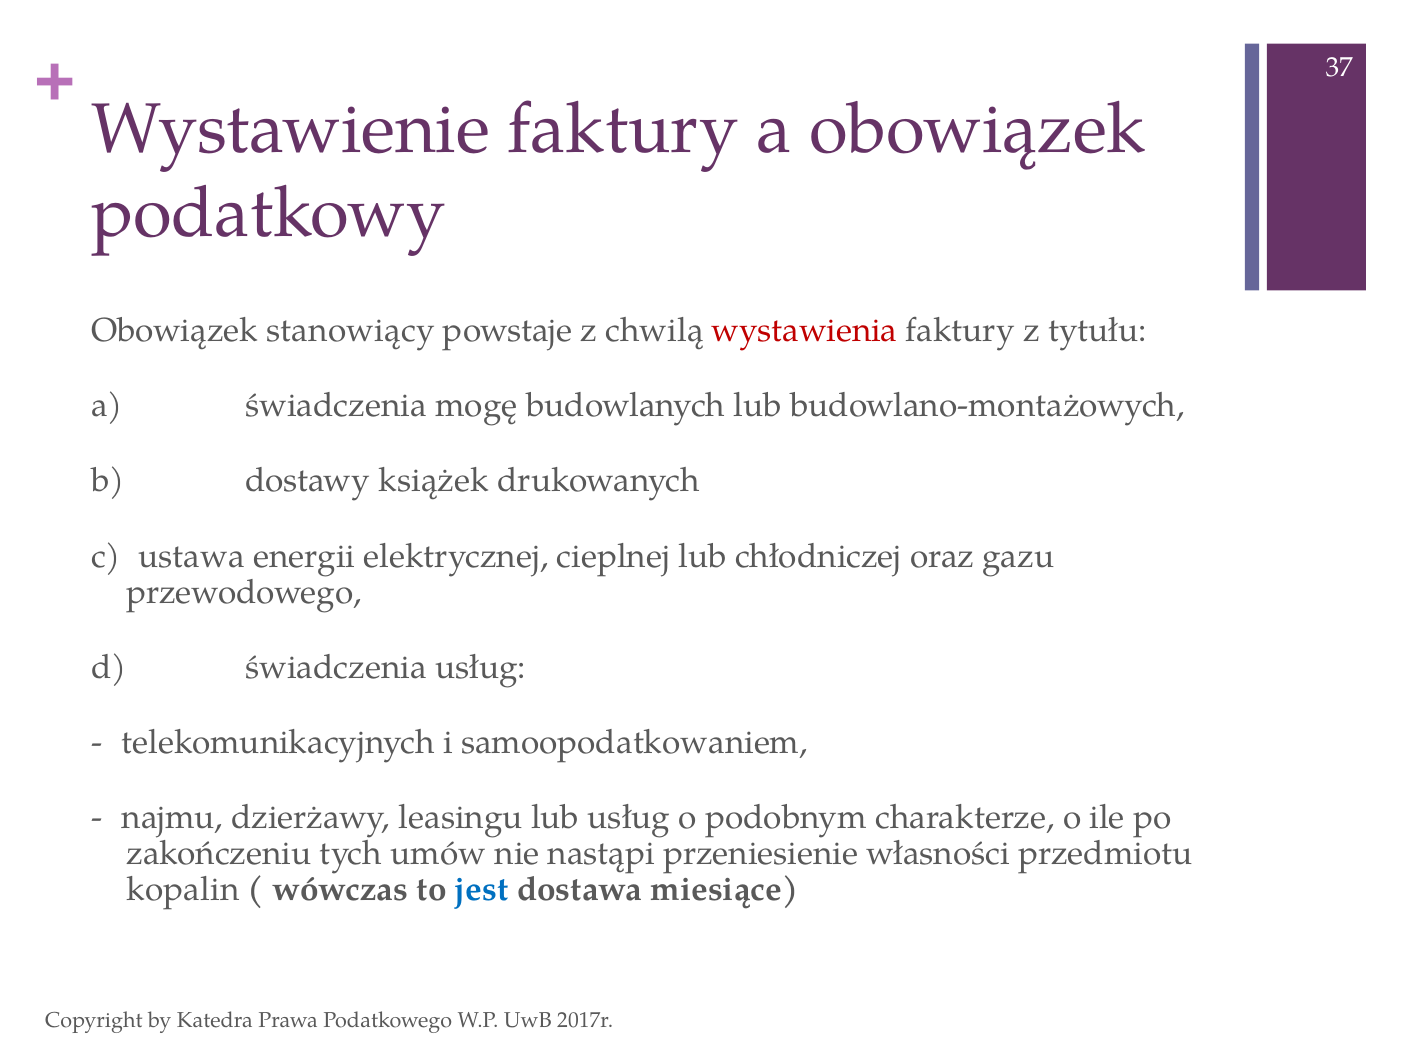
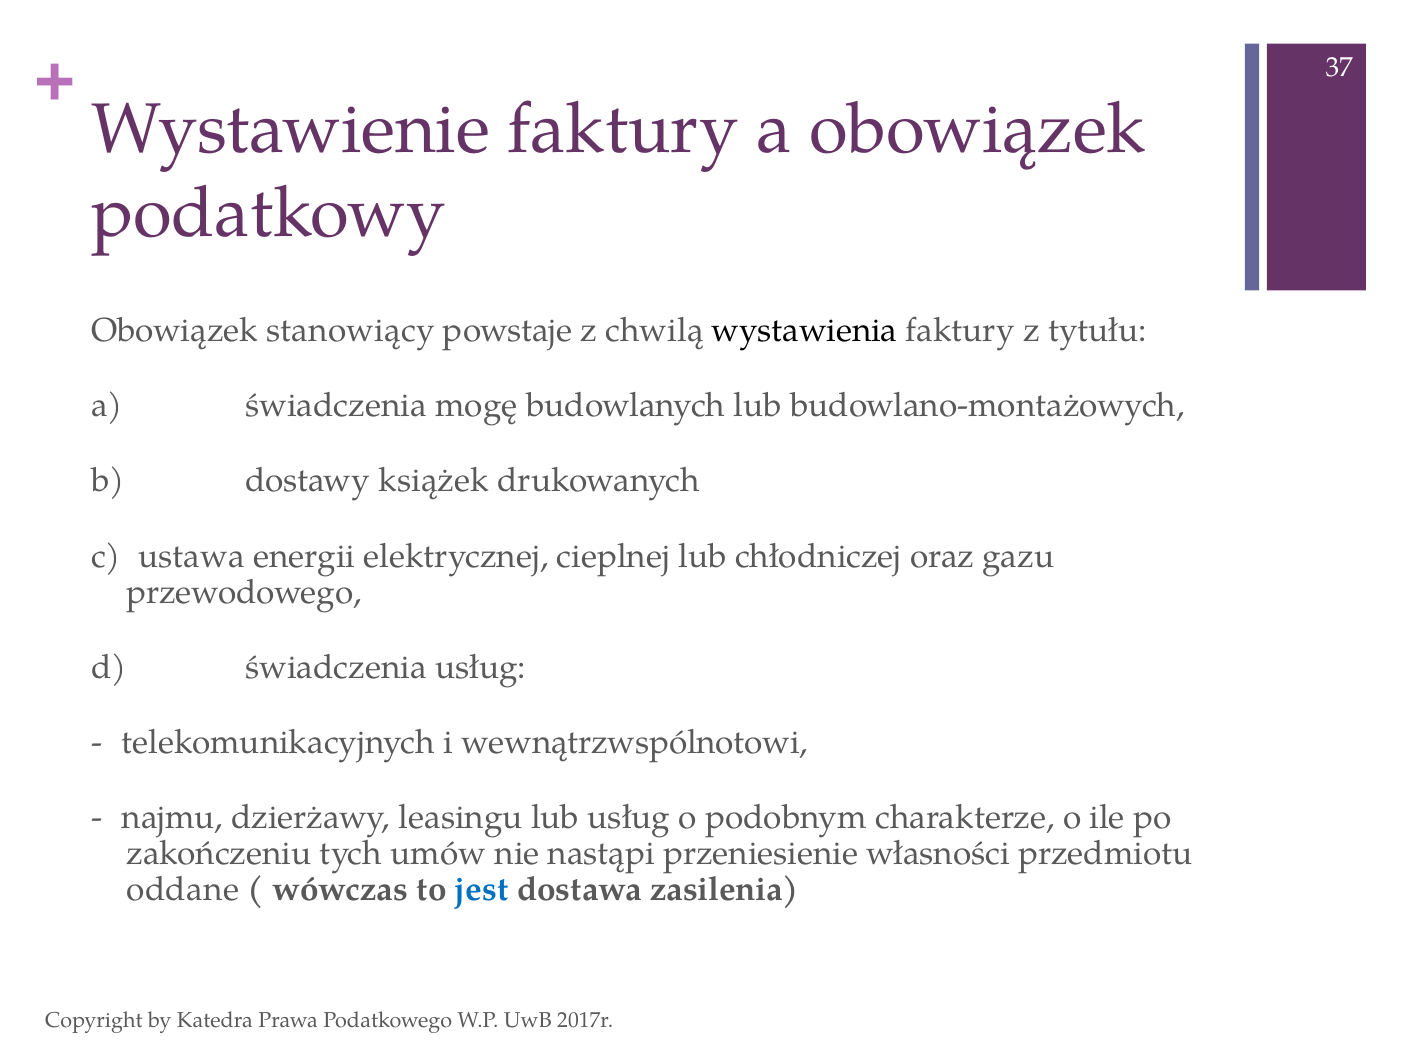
wystawienia colour: red -> black
samoopodatkowaniem: samoopodatkowaniem -> wewnątrzwspólnotowi
kopalin: kopalin -> oddane
miesiące: miesiące -> zasilenia
